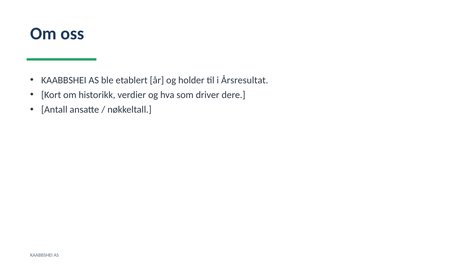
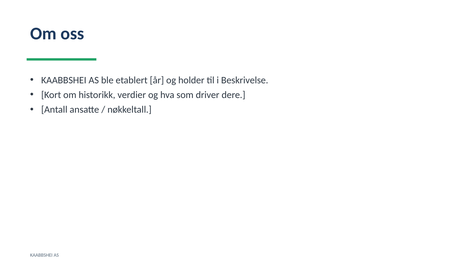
Årsresultat: Årsresultat -> Beskrivelse
